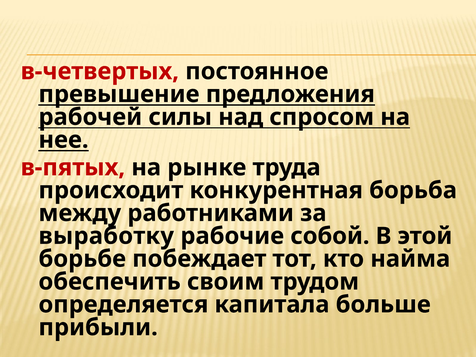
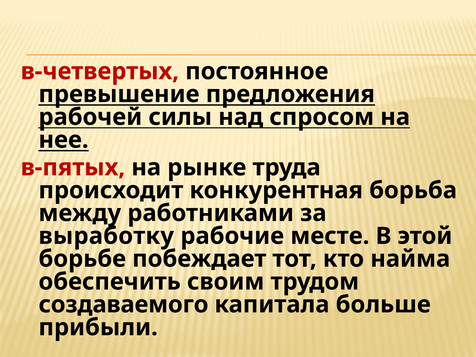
собой: собой -> месте
определяется: определяется -> создаваемого
